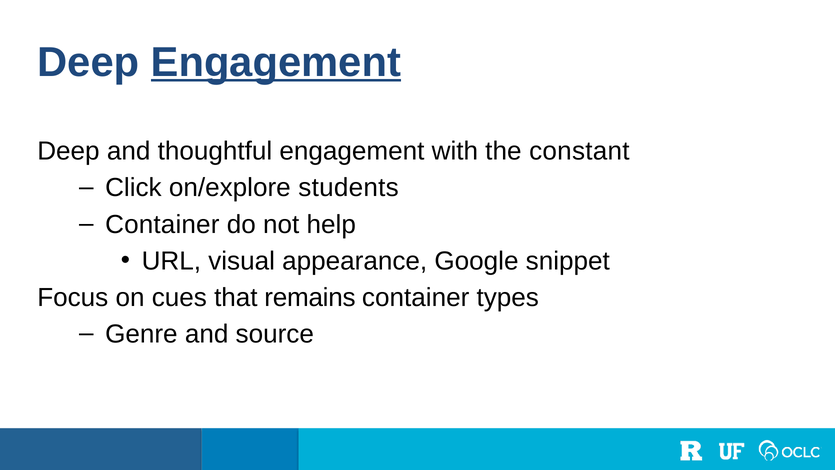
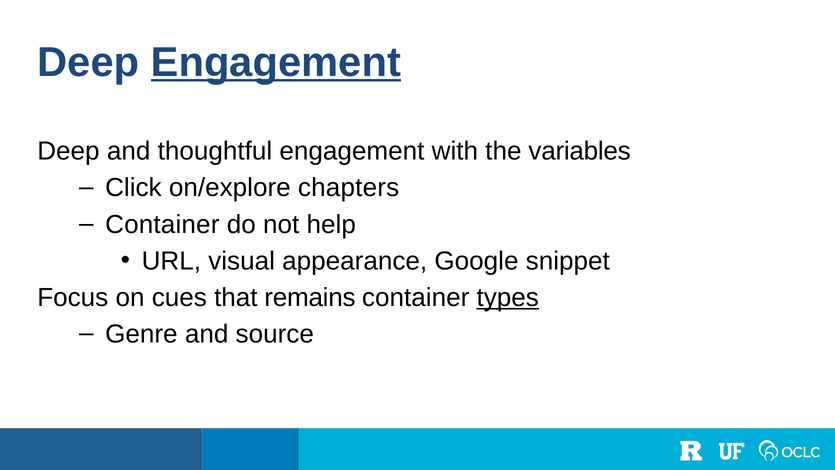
constant: constant -> variables
students: students -> chapters
types underline: none -> present
